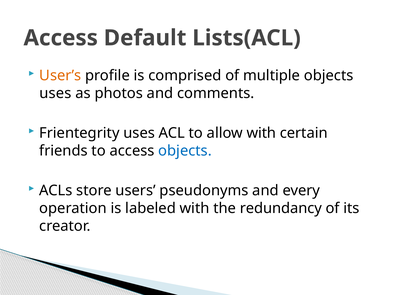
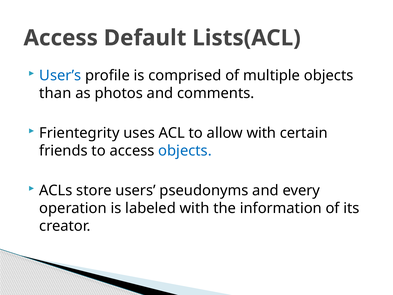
User’s colour: orange -> blue
uses at (55, 93): uses -> than
redundancy: redundancy -> information
